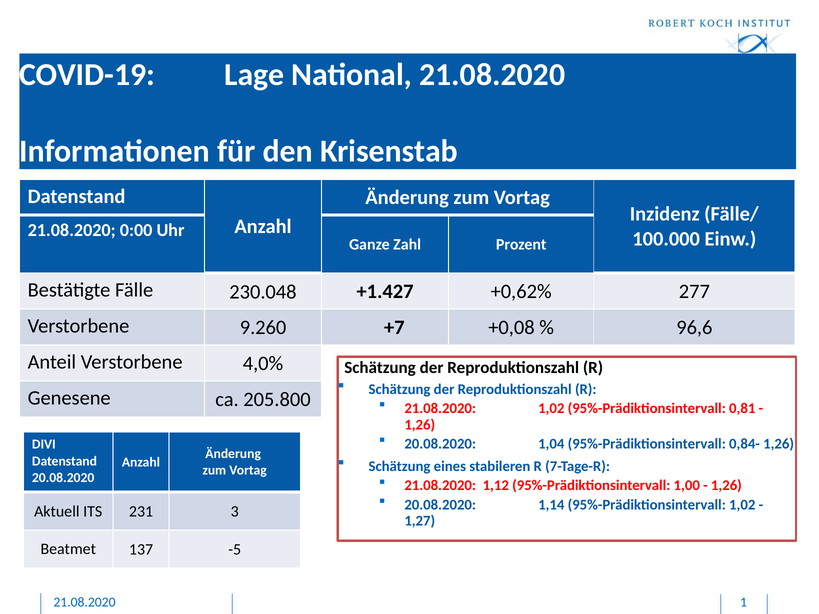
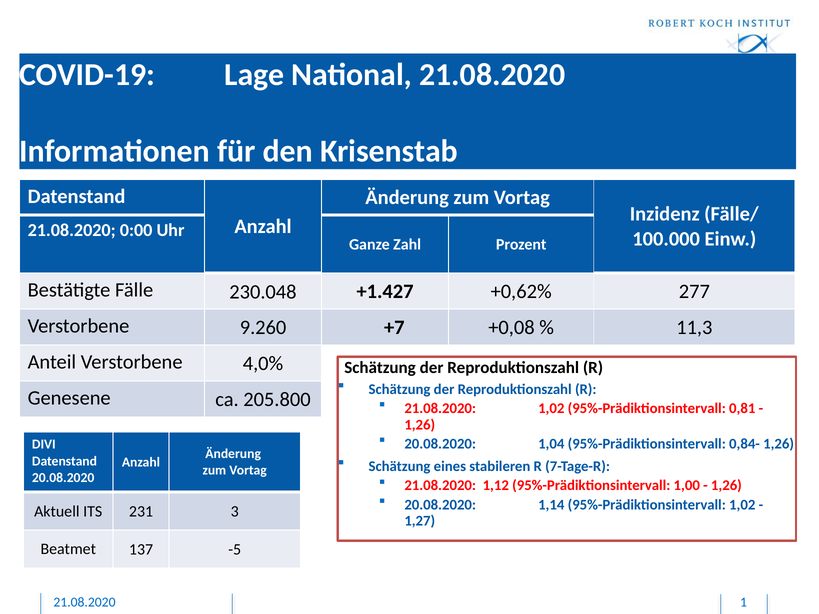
96,6: 96,6 -> 11,3
